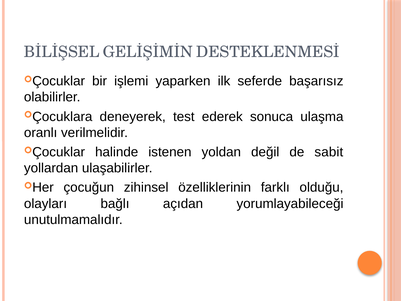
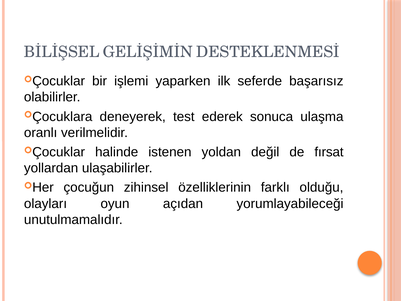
sabit: sabit -> fırsat
bağlı: bağlı -> oyun
